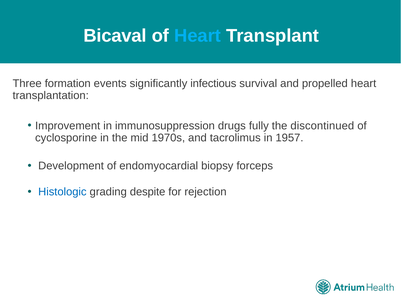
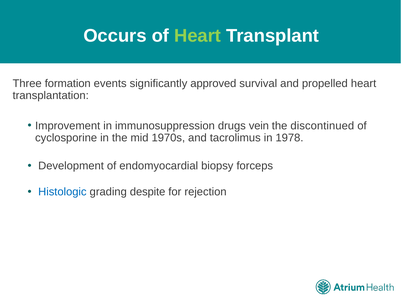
Bicaval: Bicaval -> Occurs
Heart at (198, 36) colour: light blue -> light green
infectious: infectious -> approved
fully: fully -> vein
1957: 1957 -> 1978
